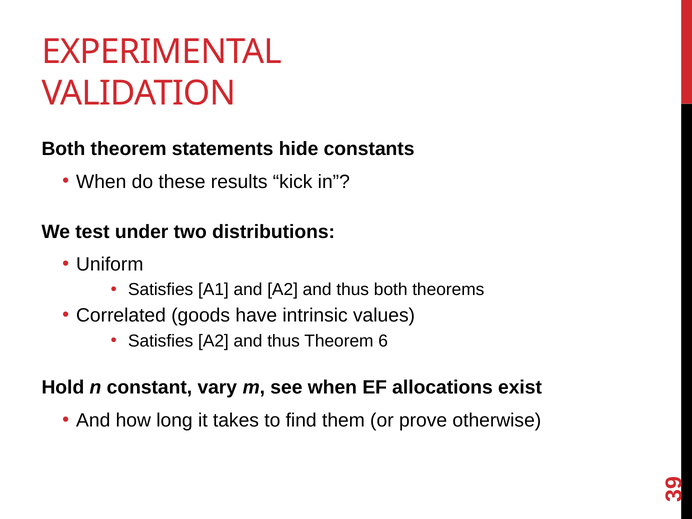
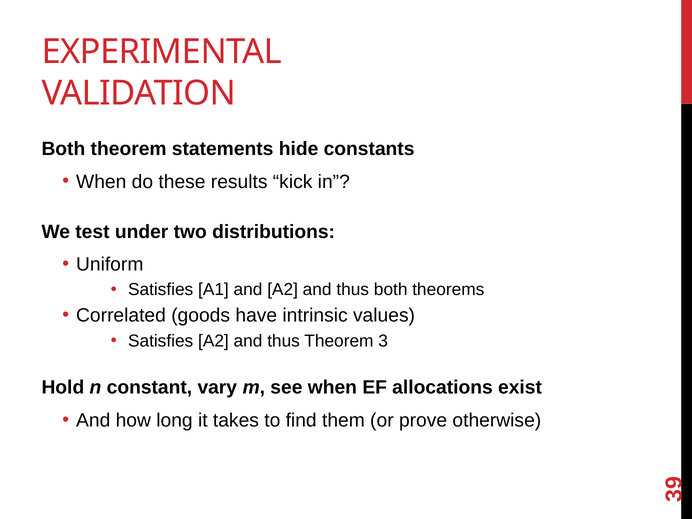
Theorem 6: 6 -> 3
